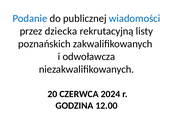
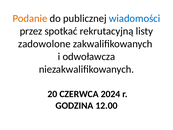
Podanie colour: blue -> orange
dziecka: dziecka -> spotkać
poznańskich: poznańskich -> zadowolone
